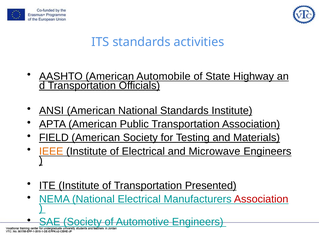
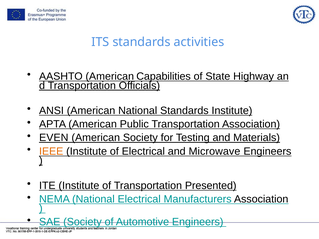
Automobile: Automobile -> Capabilities
FIELD: FIELD -> EVEN
Association at (261, 199) colour: red -> black
